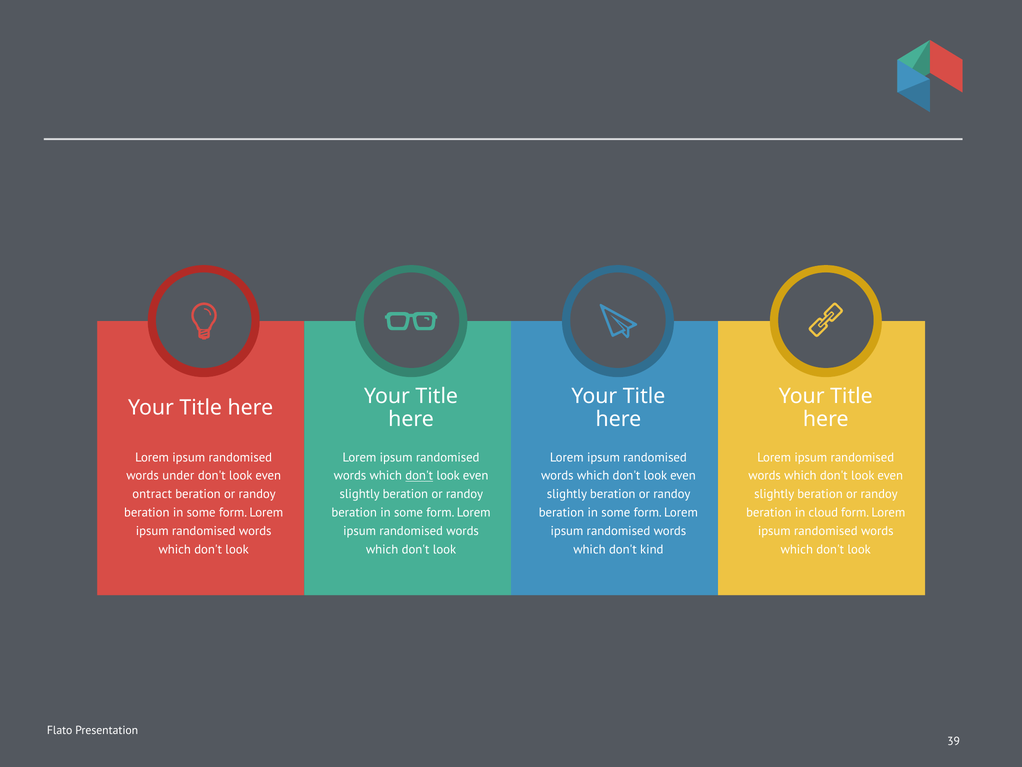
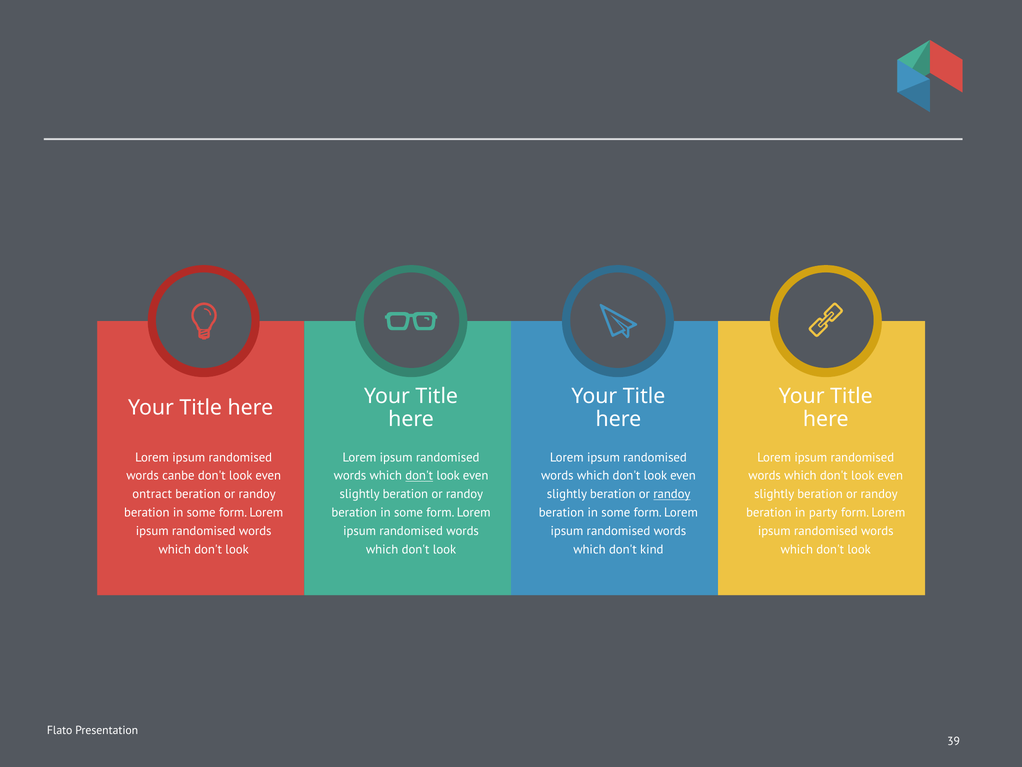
under: under -> canbe
randoy at (672, 494) underline: none -> present
cloud: cloud -> party
